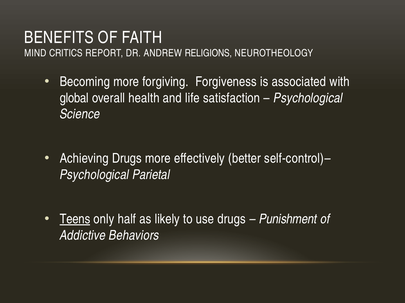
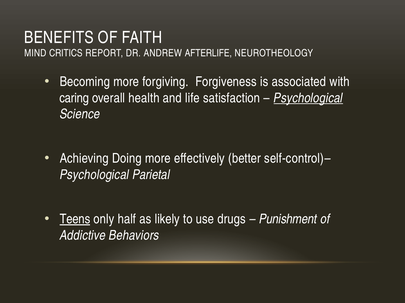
RELIGIONS: RELIGIONS -> AFTERLIFE
global: global -> caring
Psychological at (308, 98) underline: none -> present
Achieving Drugs: Drugs -> Doing
